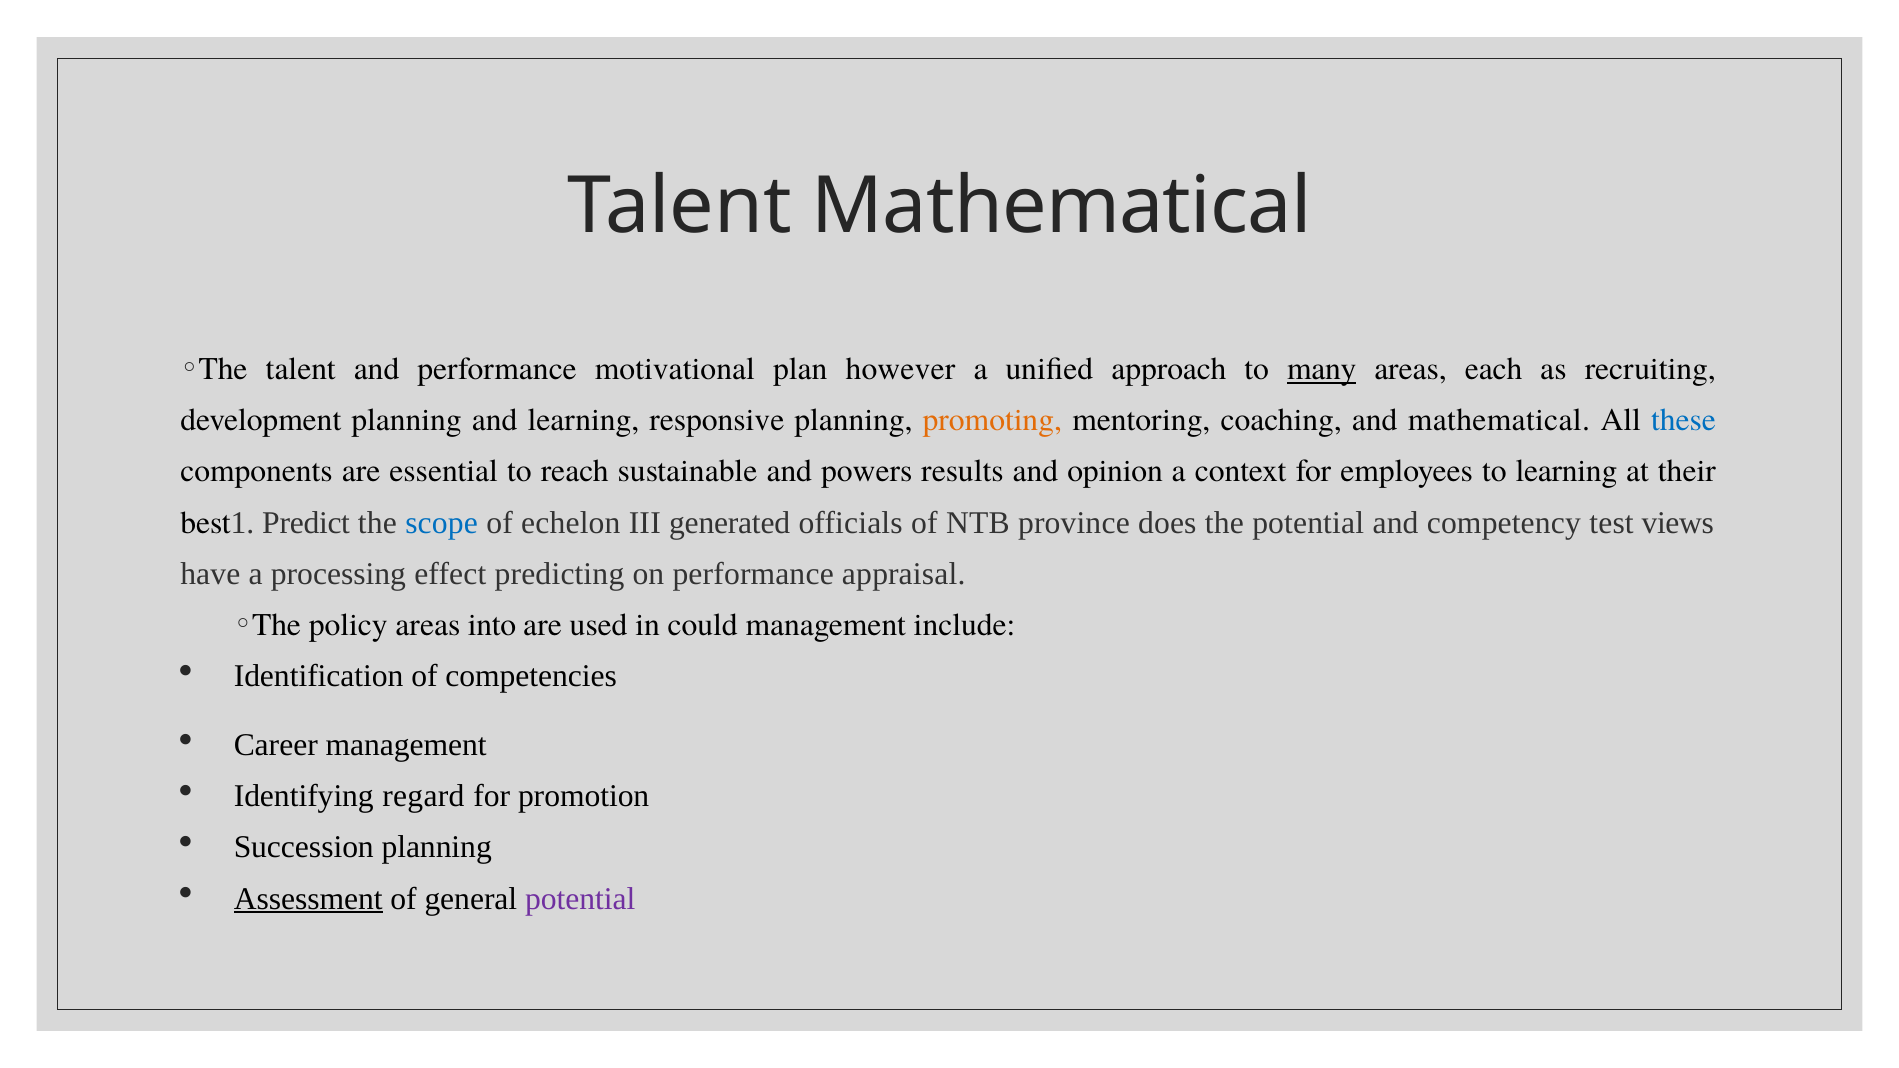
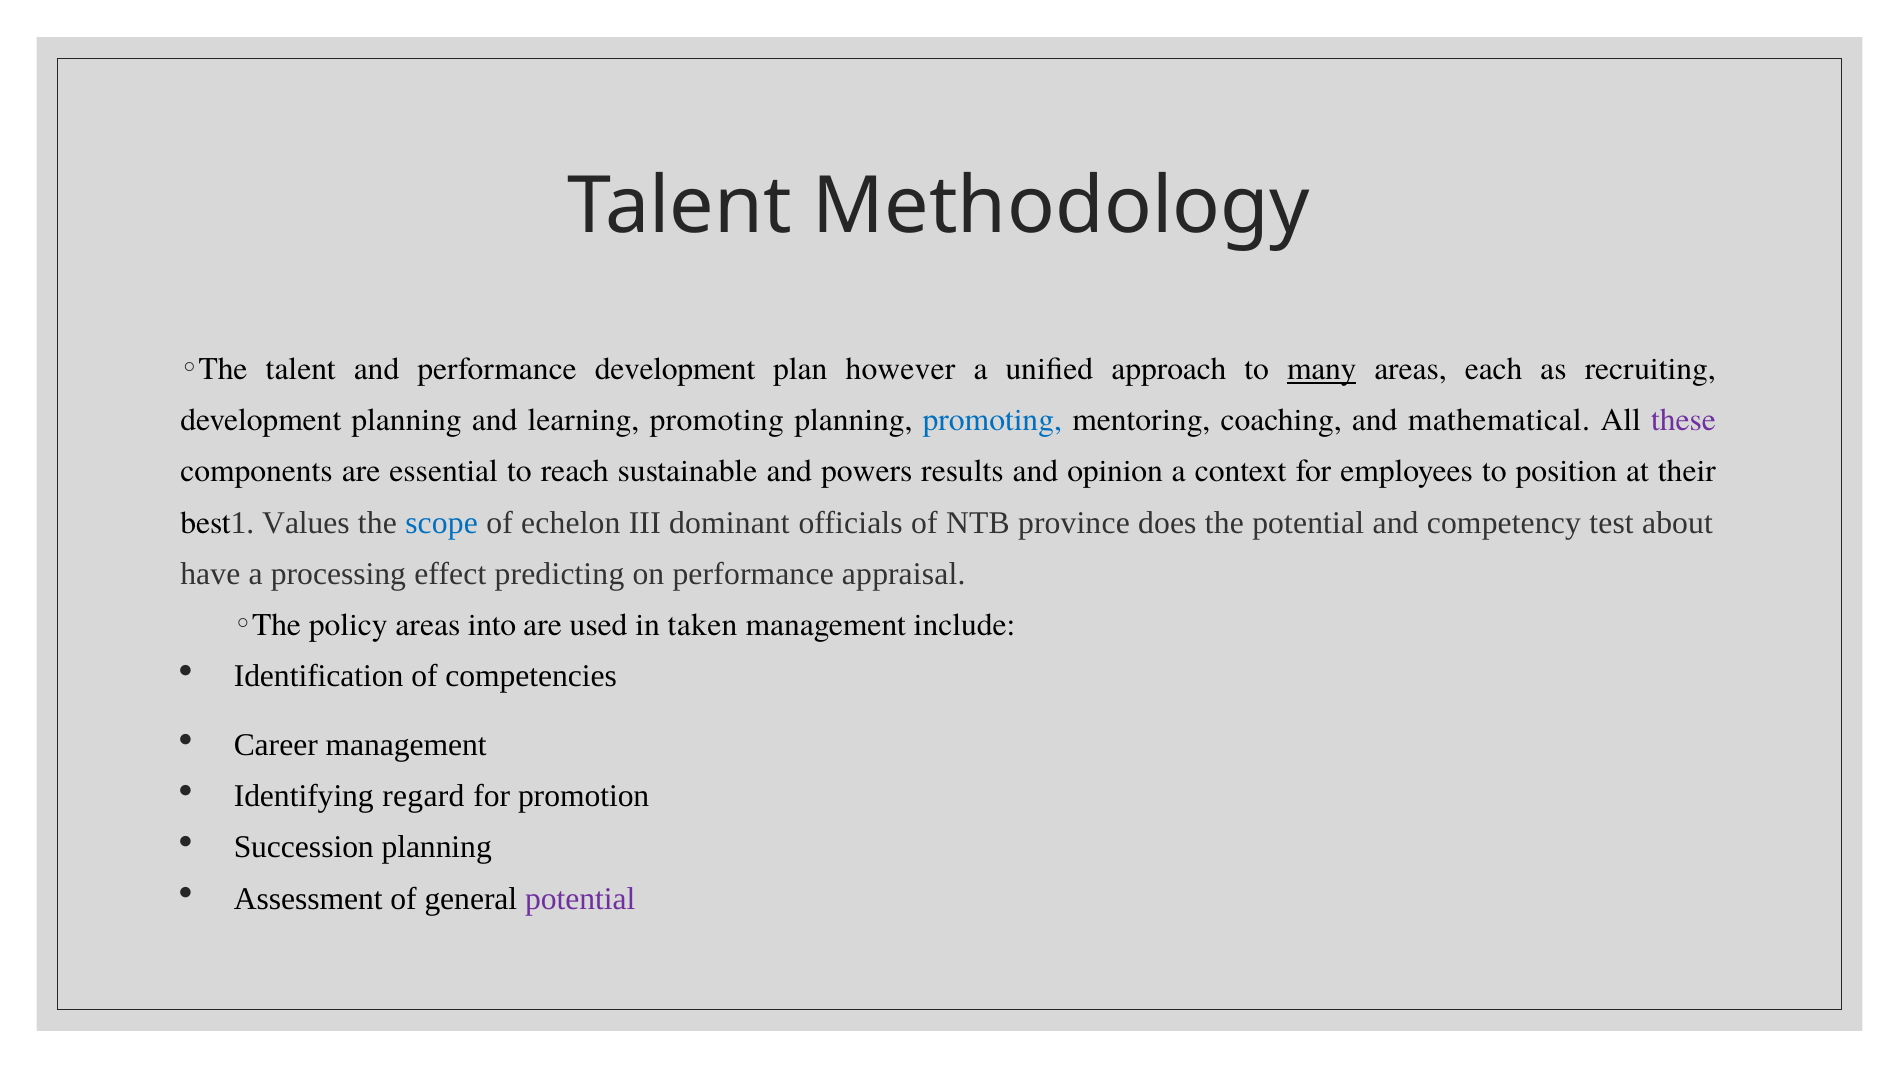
Talent Mathematical: Mathematical -> Methodology
performance motivational: motivational -> development
learning responsive: responsive -> promoting
promoting at (992, 420) colour: orange -> blue
these colour: blue -> purple
to learning: learning -> position
Predict: Predict -> Values
generated: generated -> dominant
views: views -> about
could: could -> taken
Assessment underline: present -> none
